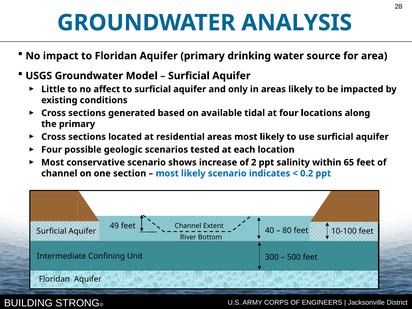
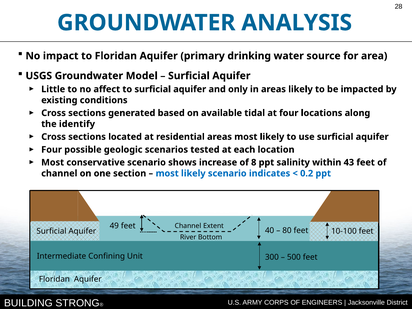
the primary: primary -> identify
2: 2 -> 8
65: 65 -> 43
